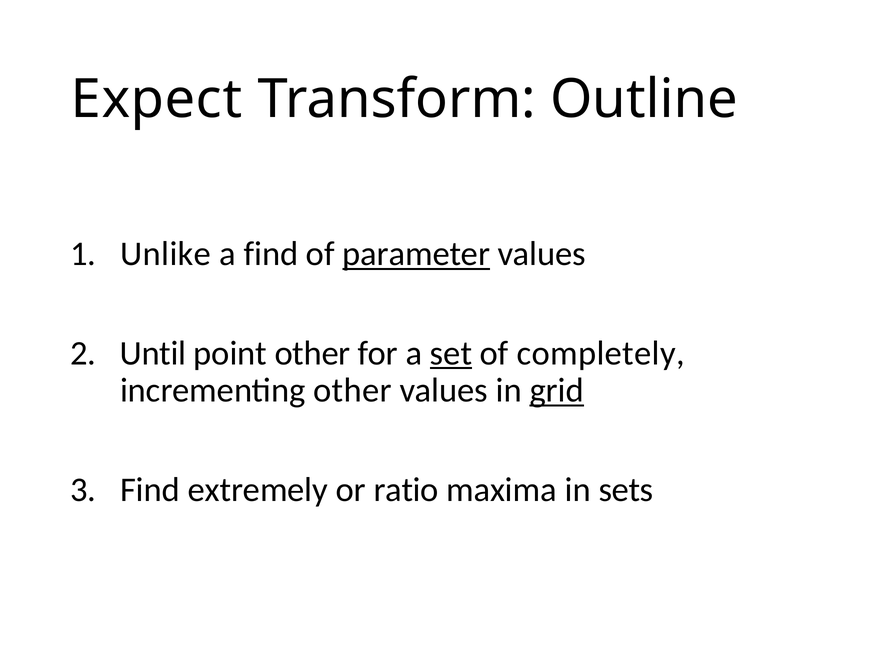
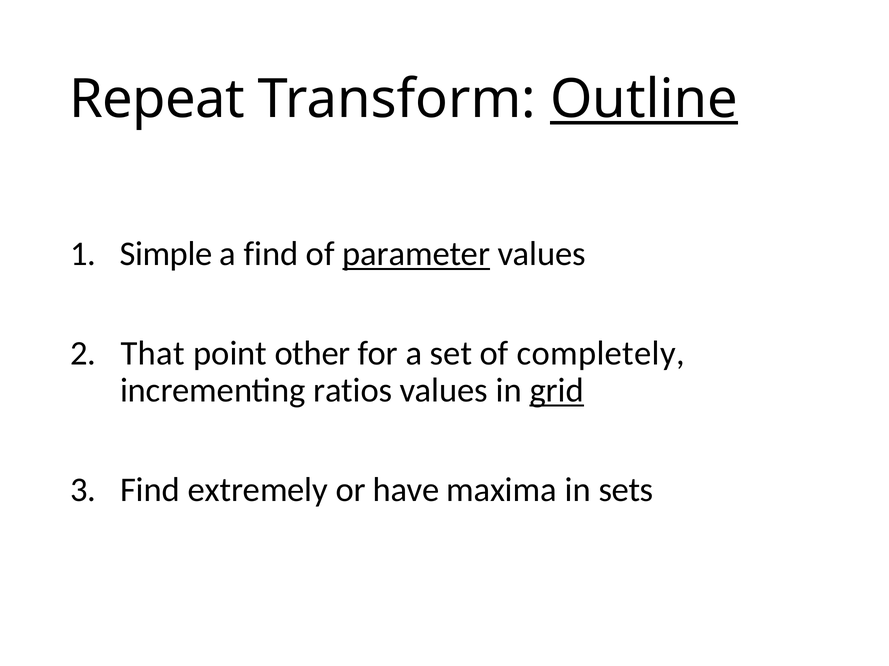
Expect: Expect -> Repeat
Outline underline: none -> present
Unlike: Unlike -> Simple
Until: Until -> That
set underline: present -> none
incrementing other: other -> ratios
ratio: ratio -> have
